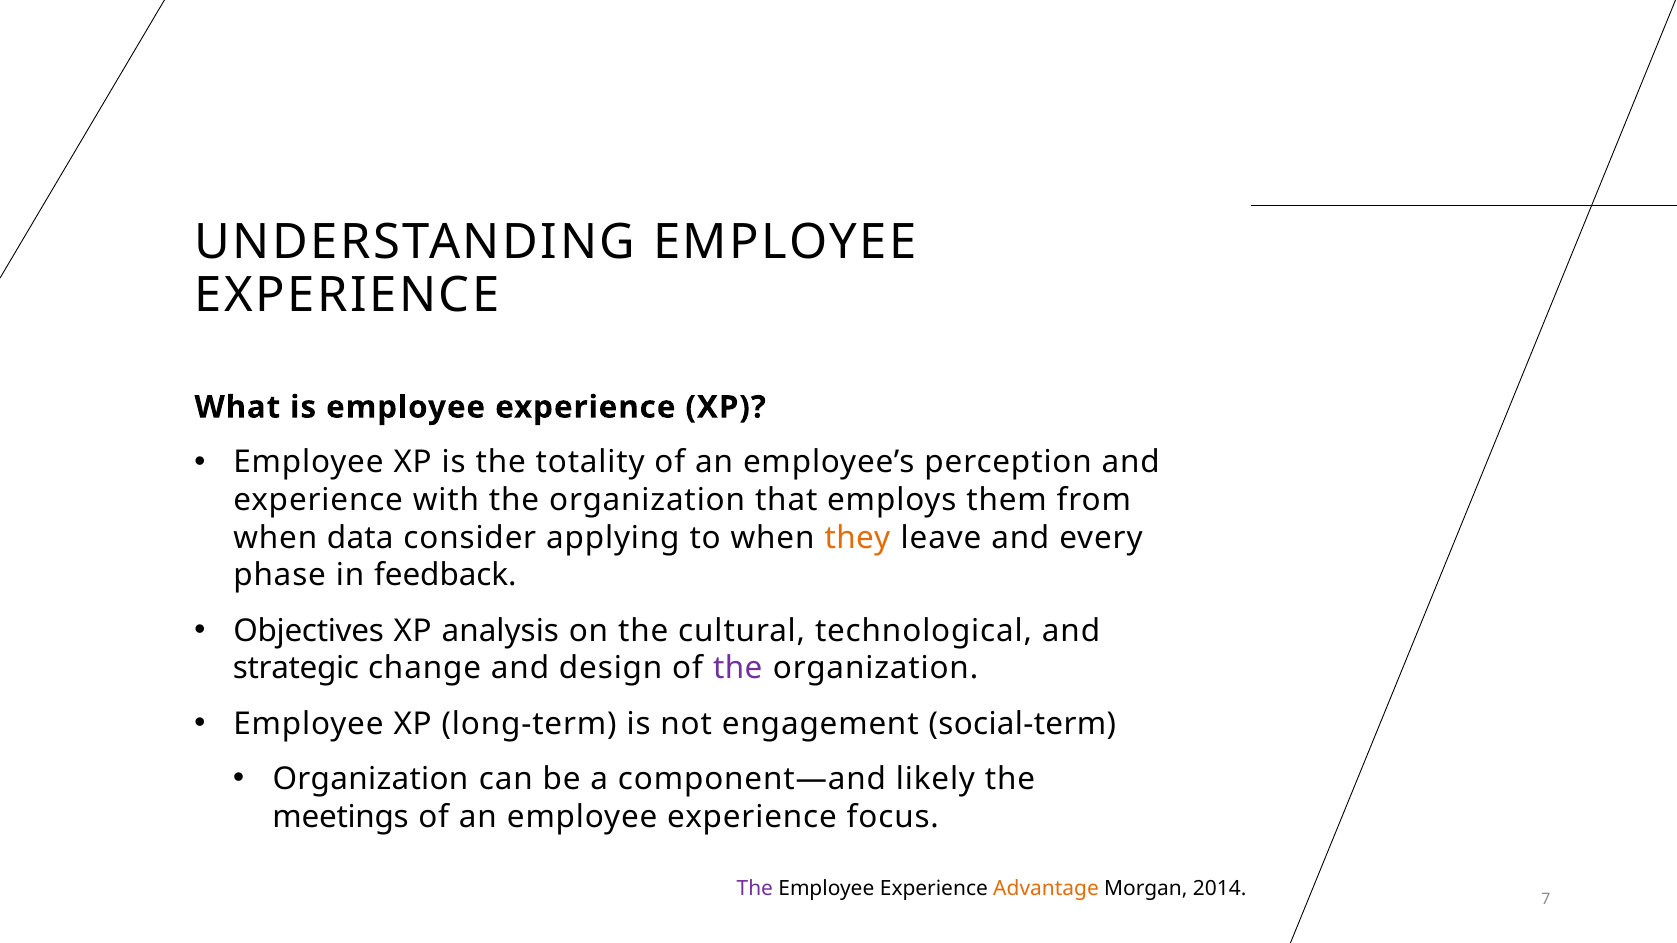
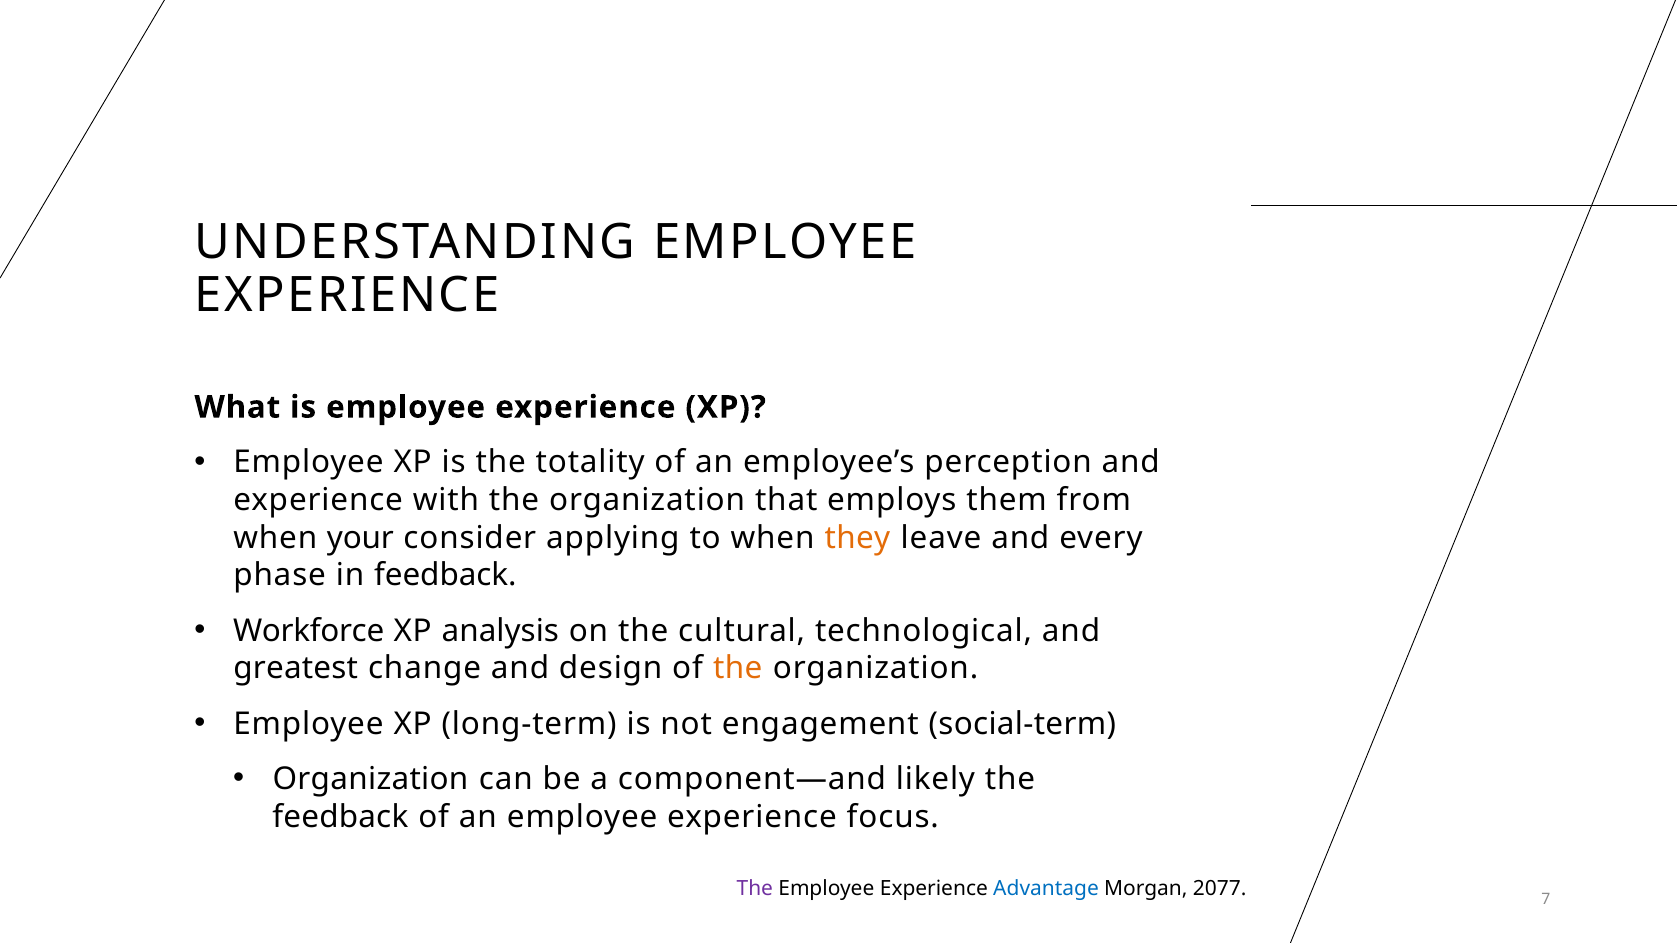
data: data -> your
Objectives: Objectives -> Workforce
strategic: strategic -> greatest
the at (738, 669) colour: purple -> orange
meetings at (341, 817): meetings -> feedback
Advantage colour: orange -> blue
2014: 2014 -> 2077
